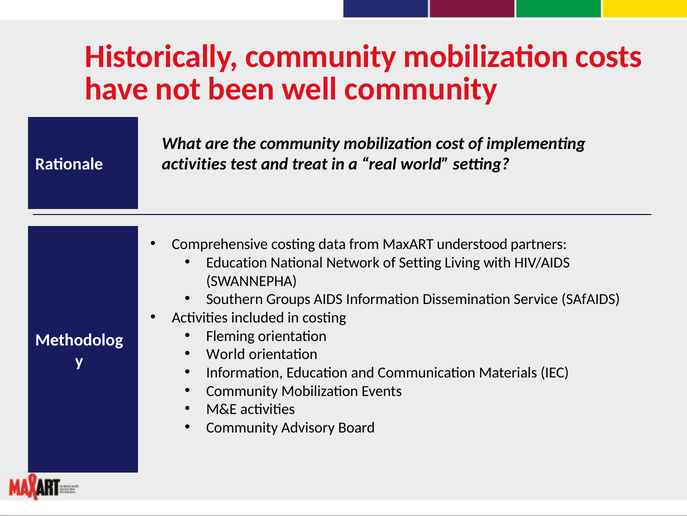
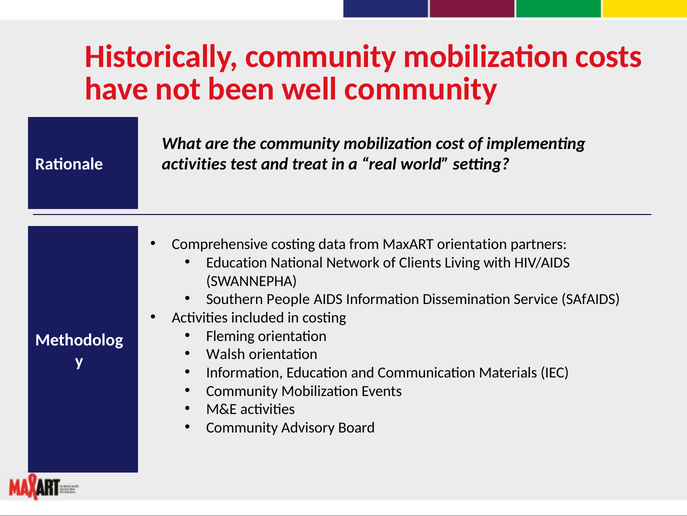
MaxART understood: understood -> orientation
of Setting: Setting -> Clients
Groups: Groups -> People
World at (226, 354): World -> Walsh
